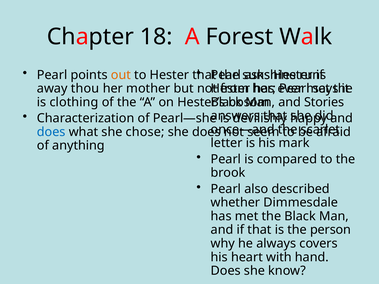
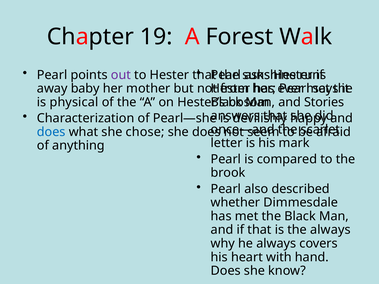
18: 18 -> 19
out colour: orange -> purple
thou: thou -> baby
clothing: clothing -> physical
the person: person -> always
